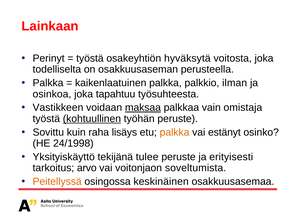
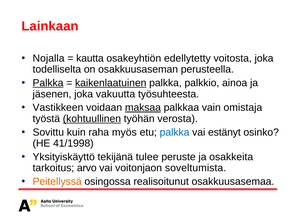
Perinyt: Perinyt -> Nojalla
työstä at (90, 58): työstä -> kautta
hyväksytä: hyväksytä -> edellytetty
Palkka at (48, 83) underline: none -> present
kaikenlaatuinen underline: none -> present
ilman: ilman -> ainoa
osinkoa: osinkoa -> jäsenen
tapahtuu: tapahtuu -> vakuutta
työhän peruste: peruste -> verosta
lisäys: lisäys -> myös
palkka at (175, 132) colour: orange -> blue
24/1998: 24/1998 -> 41/1998
erityisesti: erityisesti -> osakkeita
keskinäinen: keskinäinen -> realisoitunut
